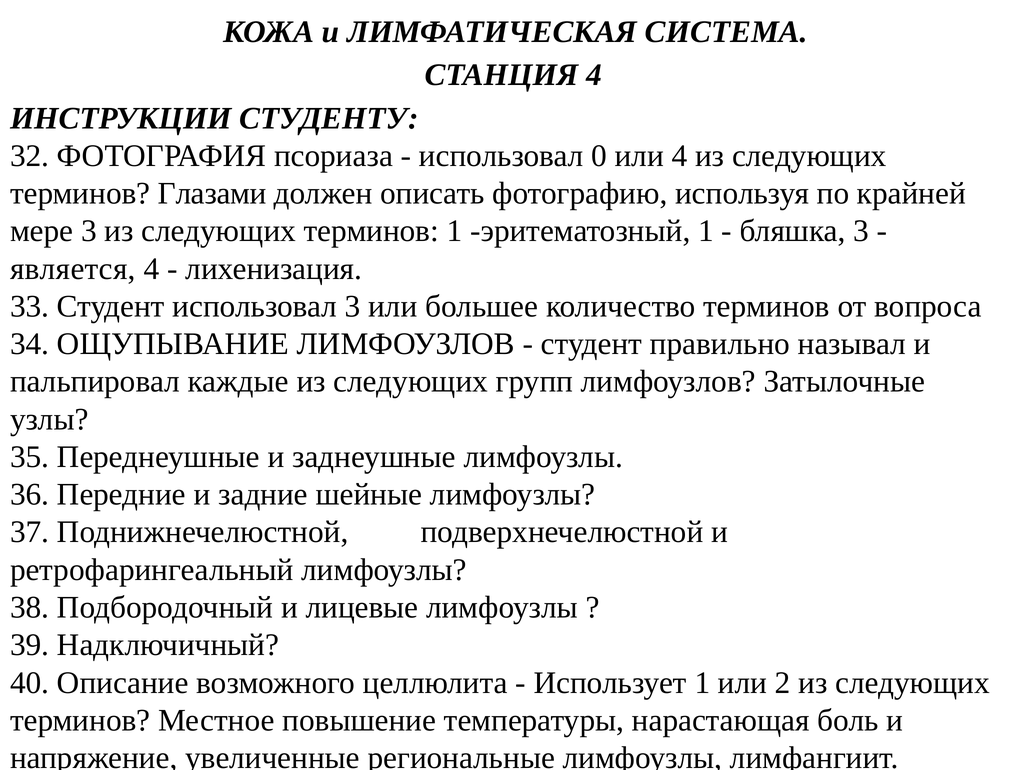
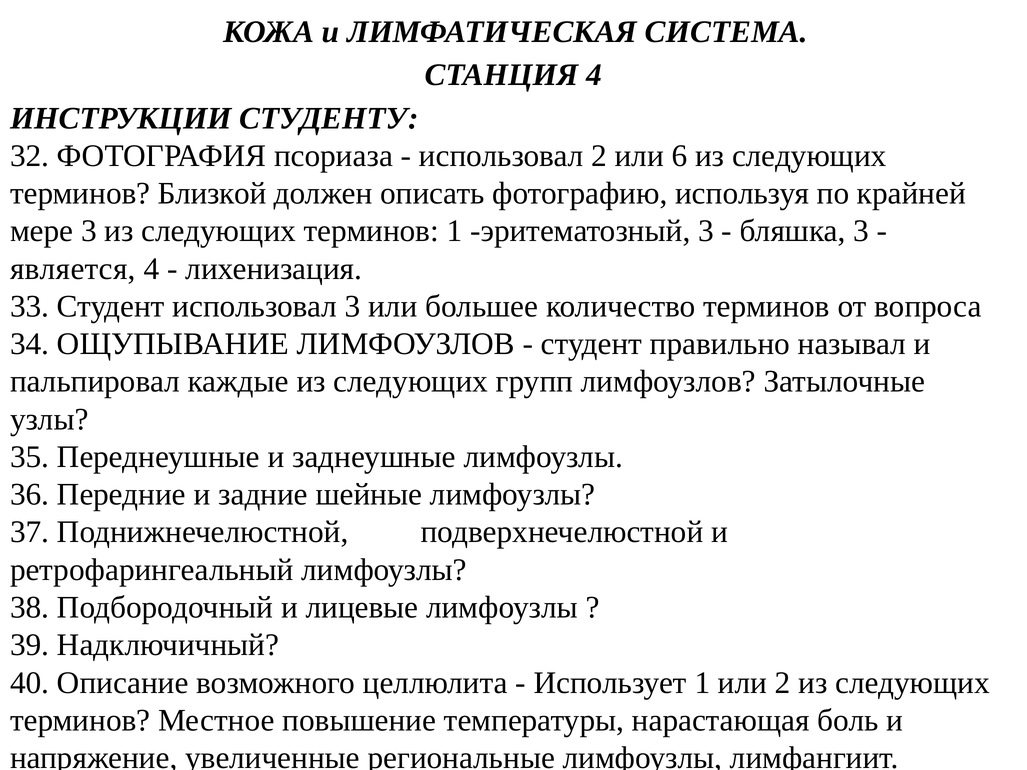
использовал 0: 0 -> 2
или 4: 4 -> 6
Глазами: Глазами -> Близкой
эритематозный 1: 1 -> 3
